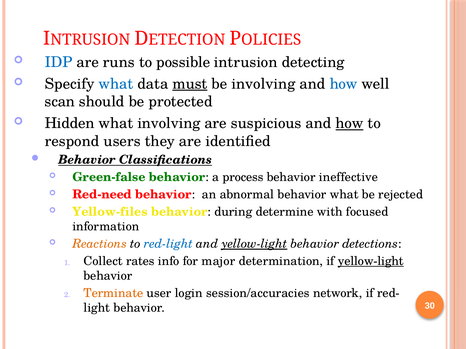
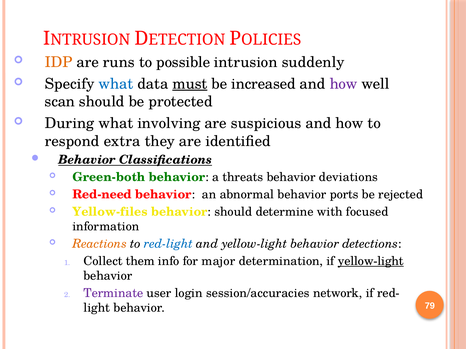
IDP colour: blue -> orange
detecting: detecting -> suddenly
be involving: involving -> increased
how at (344, 84) colour: blue -> purple
Hidden: Hidden -> During
how at (350, 124) underline: present -> none
users: users -> extra
Green-false: Green-false -> Green-both
process: process -> threats
ineffective: ineffective -> deviations
behavior what: what -> ports
behavior during: during -> should
yellow-light at (254, 244) underline: present -> none
rates: rates -> them
Terminate colour: orange -> purple
30: 30 -> 79
